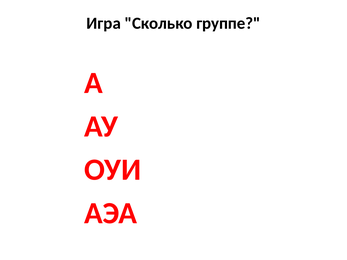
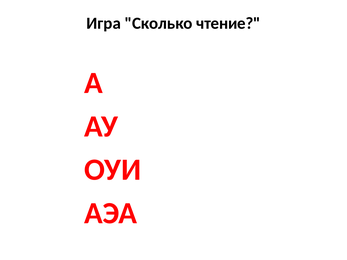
группе: группе -> чтение
